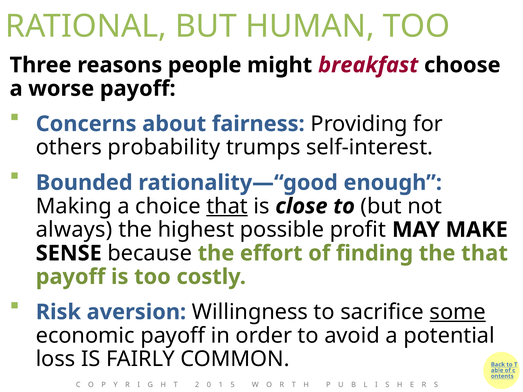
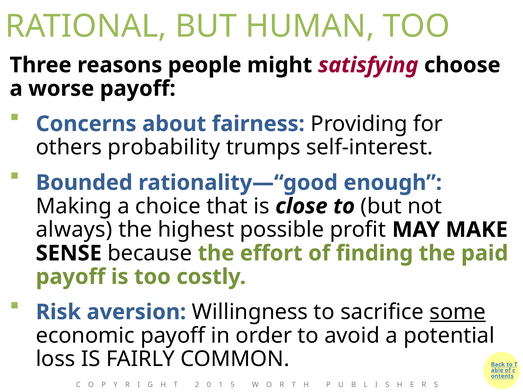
breakfast: breakfast -> satisfying
that at (227, 206) underline: present -> none
the that: that -> paid
